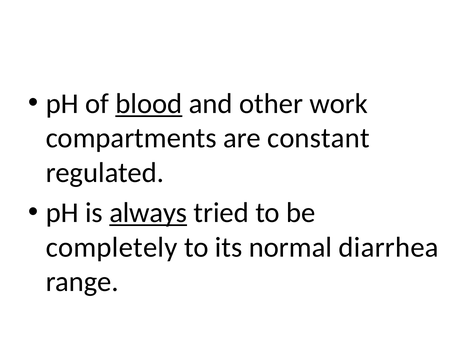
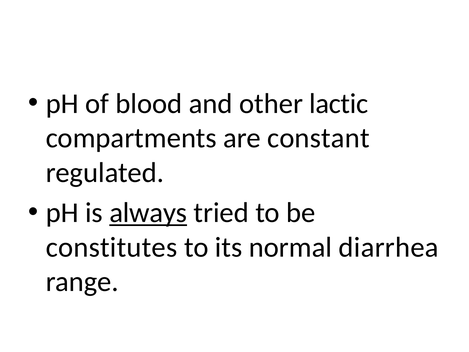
blood underline: present -> none
work: work -> lactic
completely: completely -> constitutes
